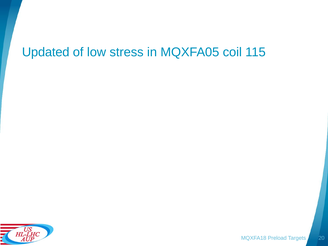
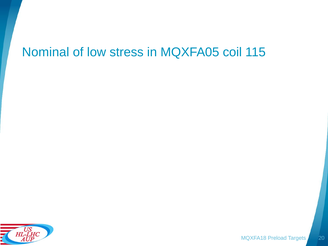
Updated: Updated -> Nominal
